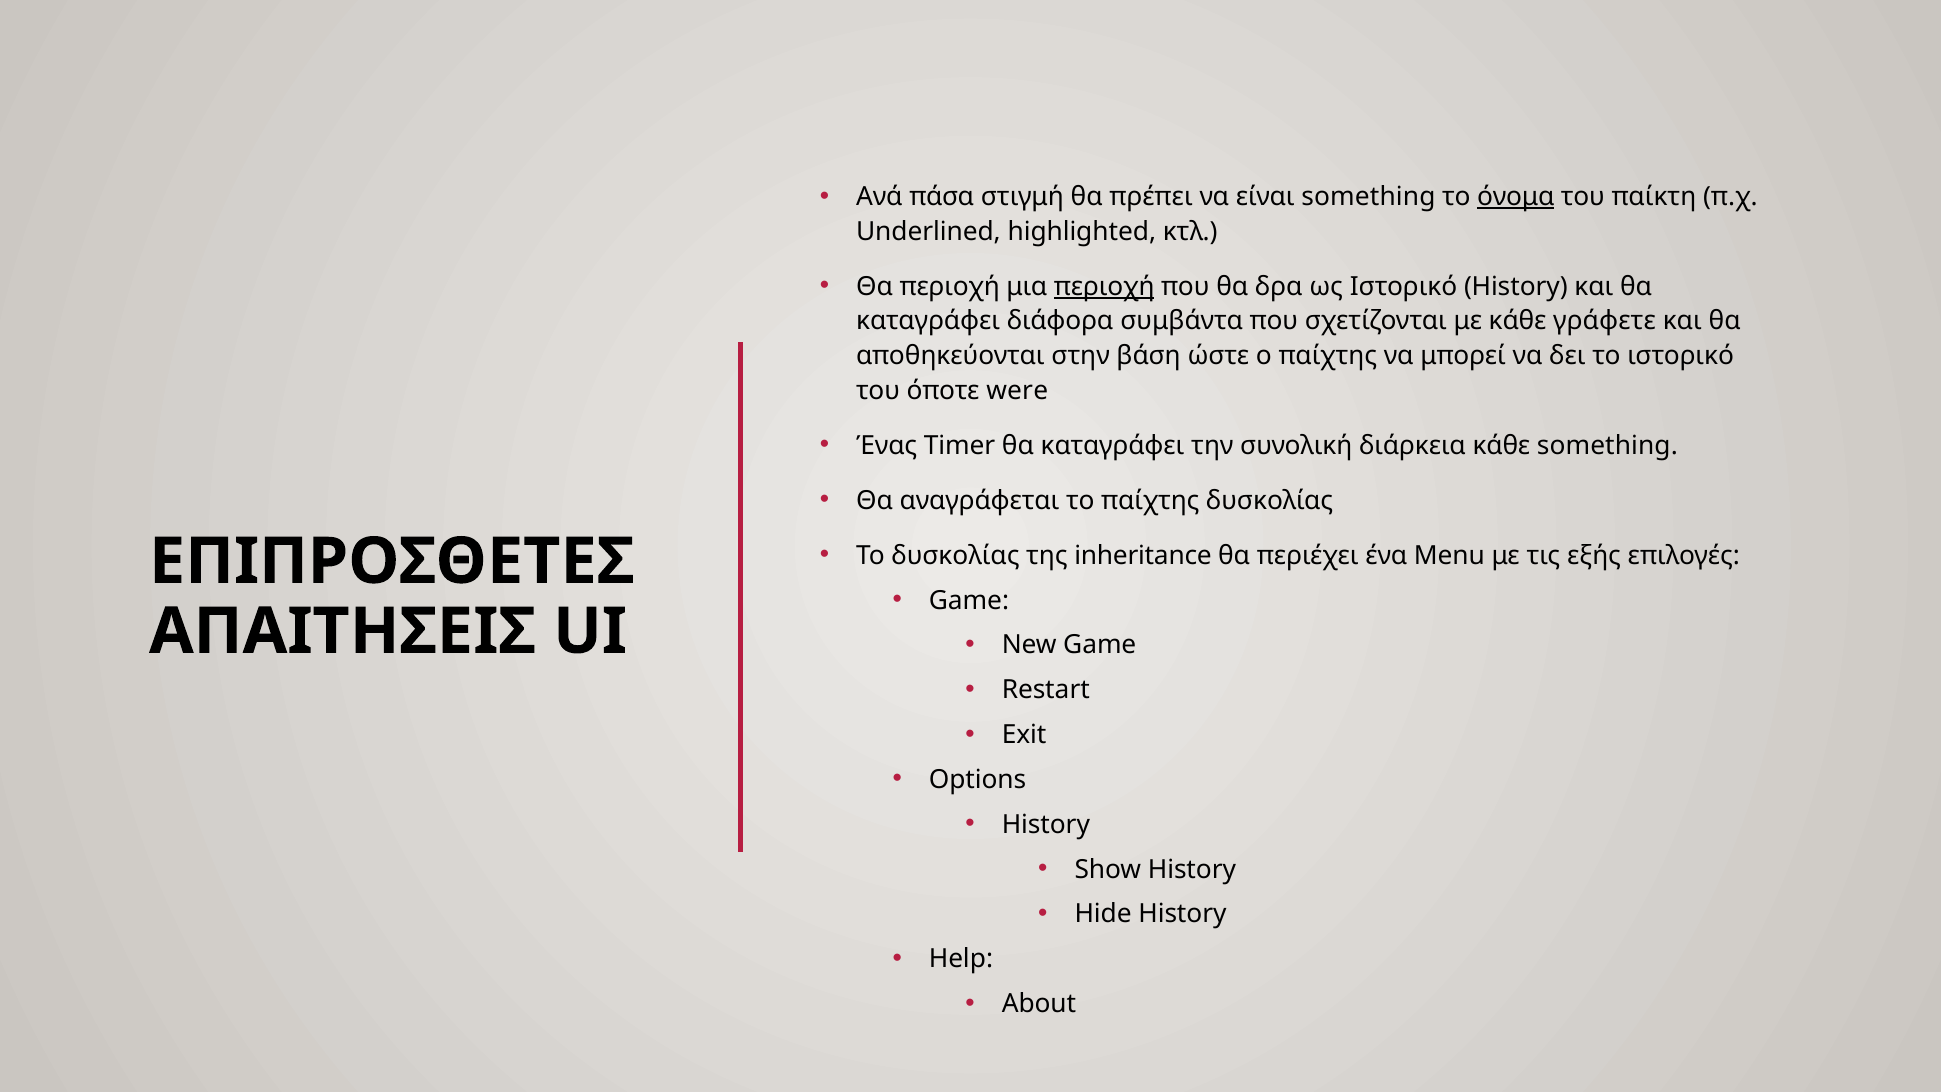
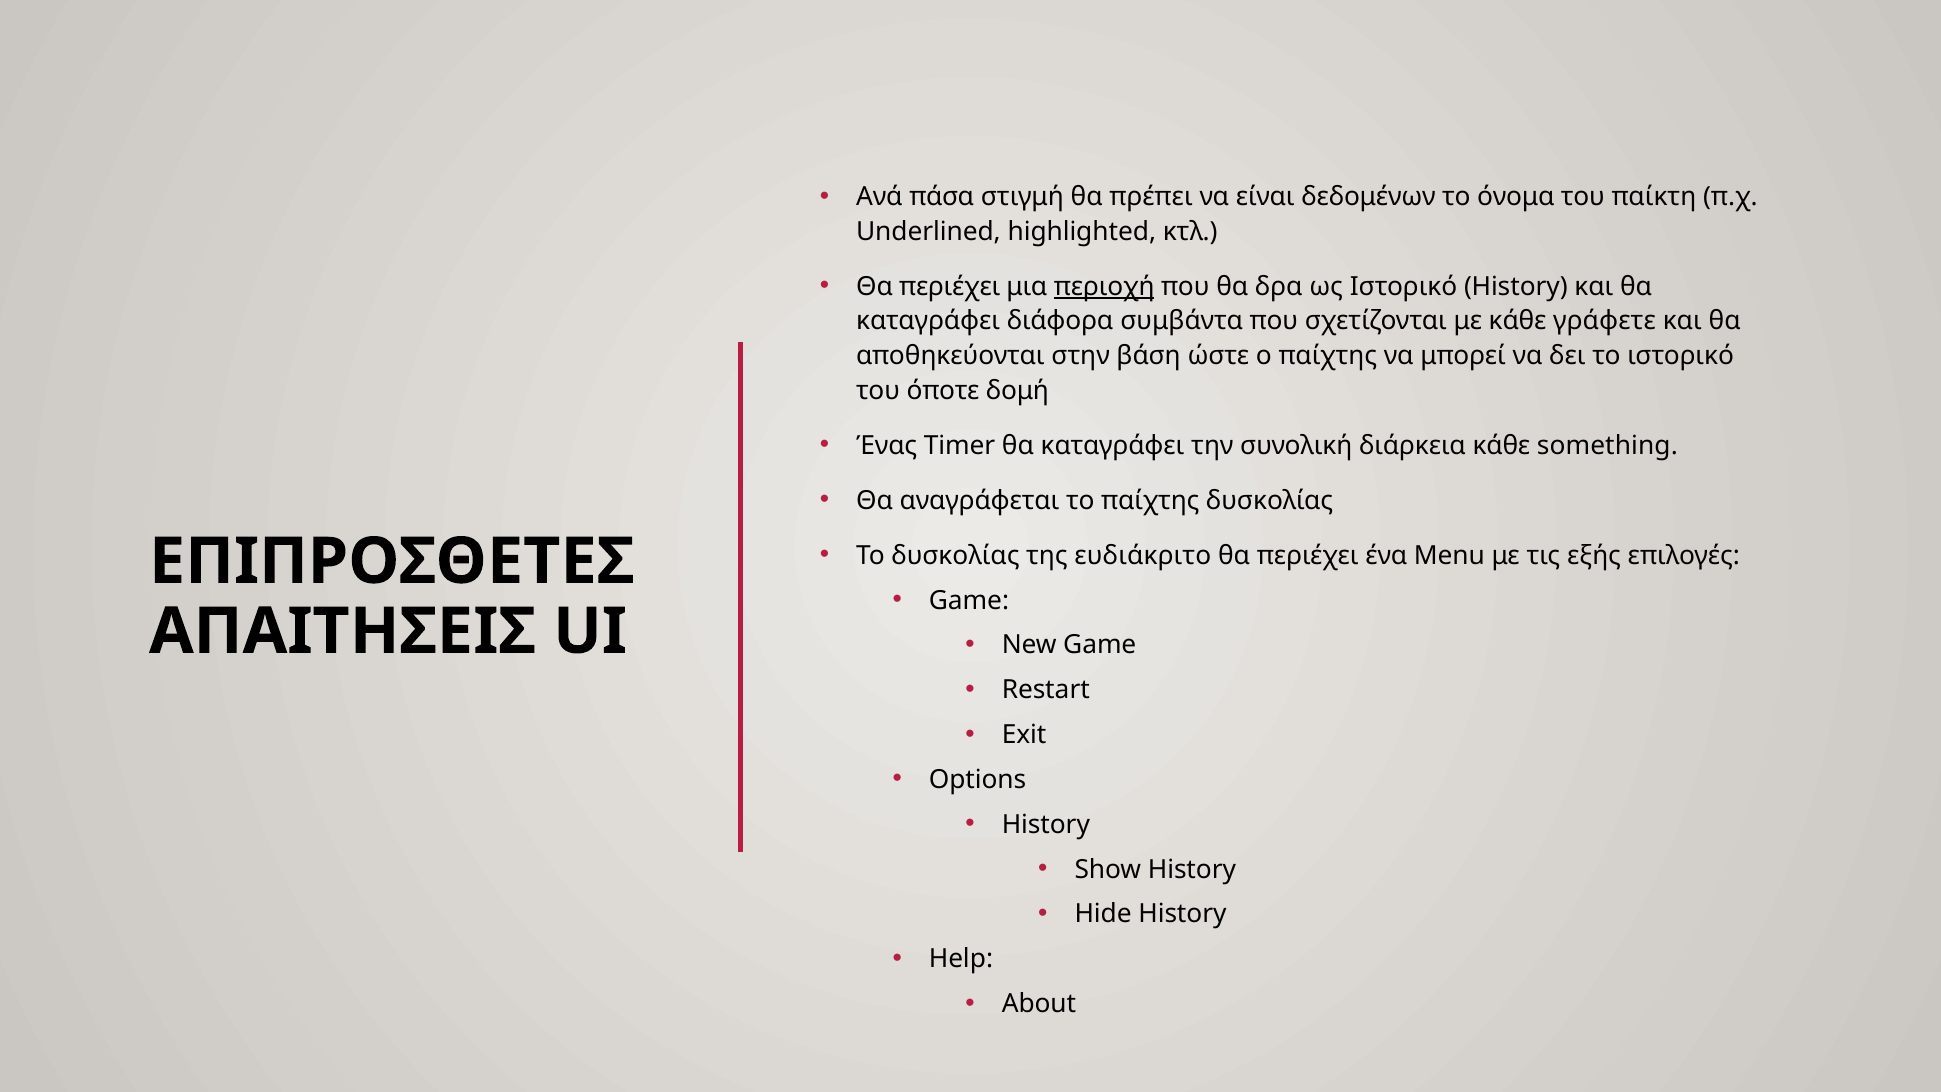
είναι something: something -> δεδομένων
όνομα underline: present -> none
περιοχή at (950, 286): περιοχή -> περιέχει
were: were -> δομή
inheritance: inheritance -> ευδιάκριτο
